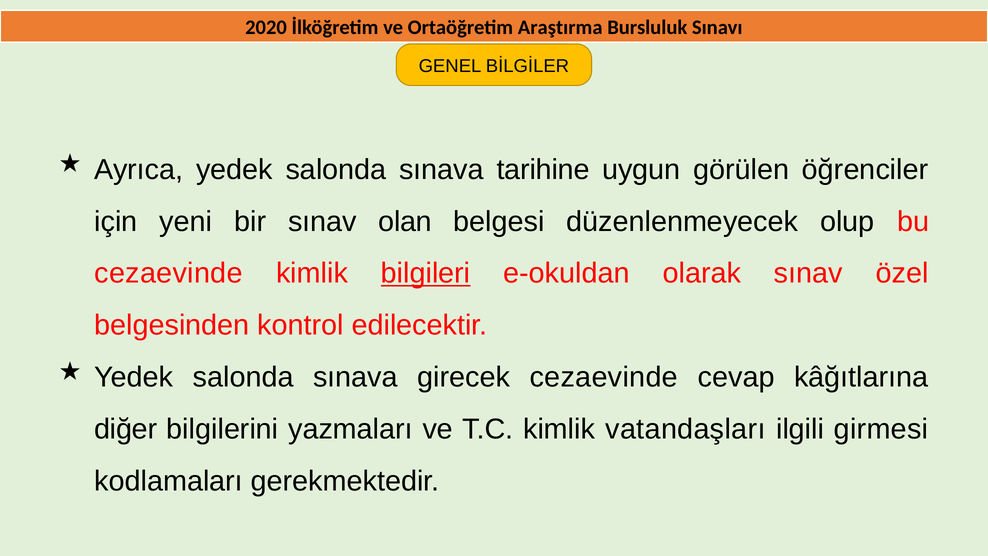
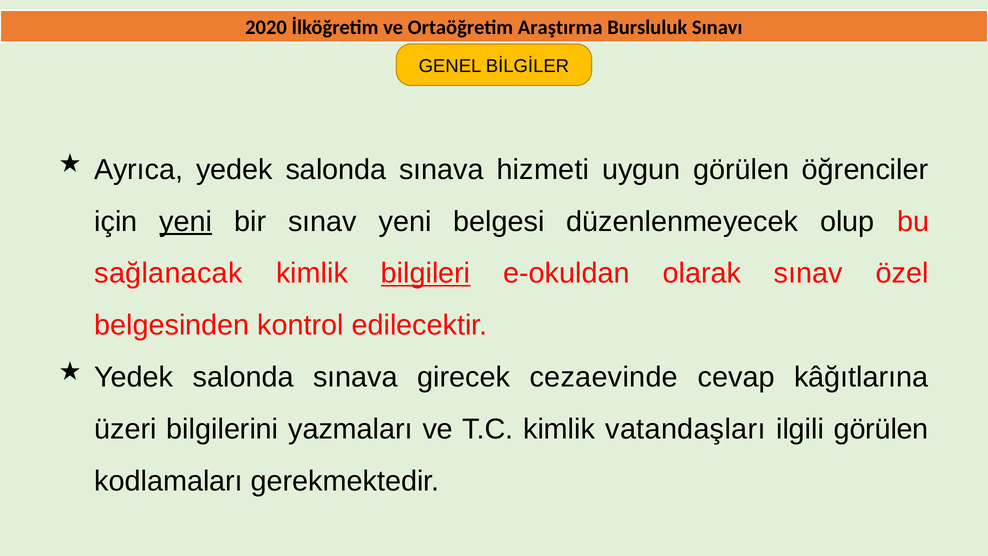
tarihine: tarihine -> hizmeti
yeni at (186, 221) underline: none -> present
sınav olan: olan -> yeni
cezaevinde at (169, 273): cezaevinde -> sağlanacak
diğer: diğer -> üzeri
ilgili girmesi: girmesi -> görülen
